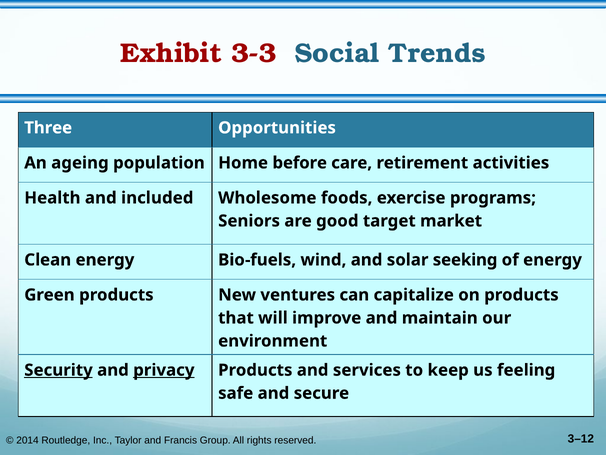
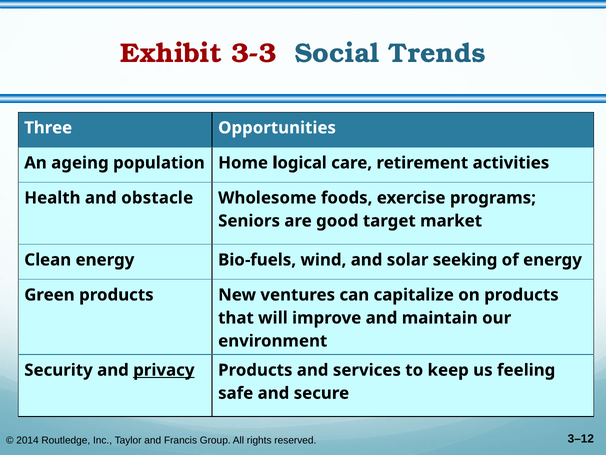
before: before -> logical
included: included -> obstacle
Security underline: present -> none
